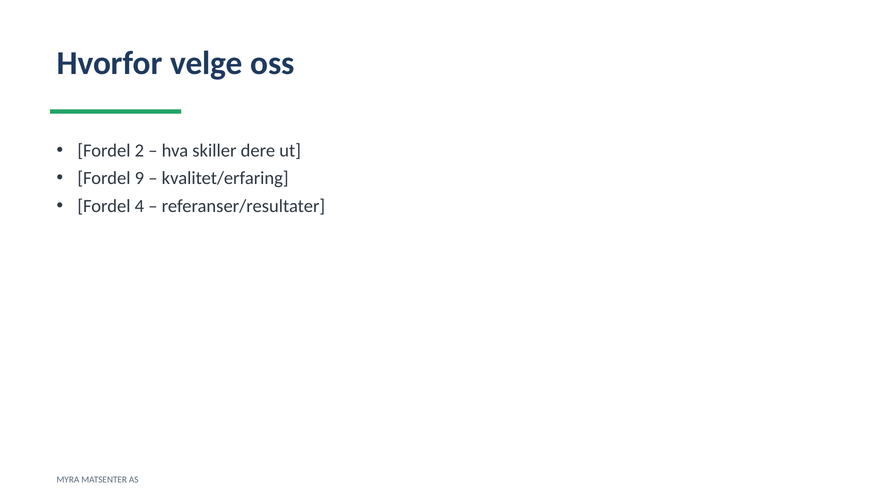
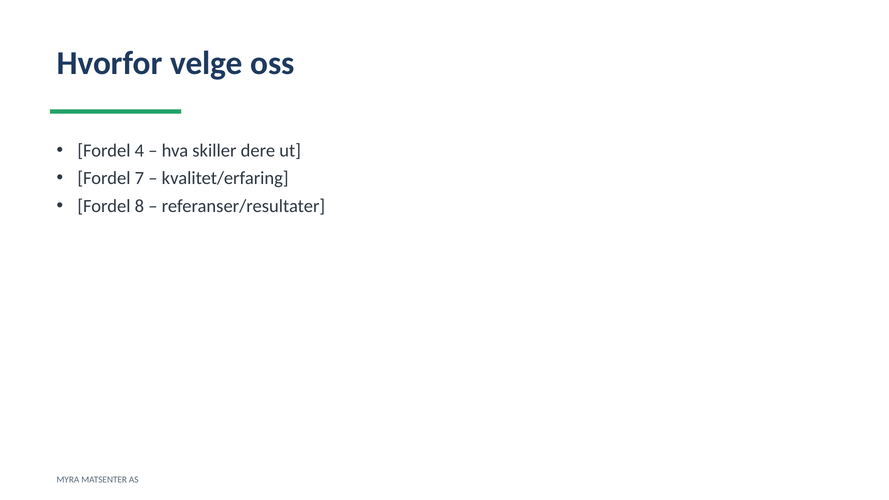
2: 2 -> 4
9: 9 -> 7
4: 4 -> 8
